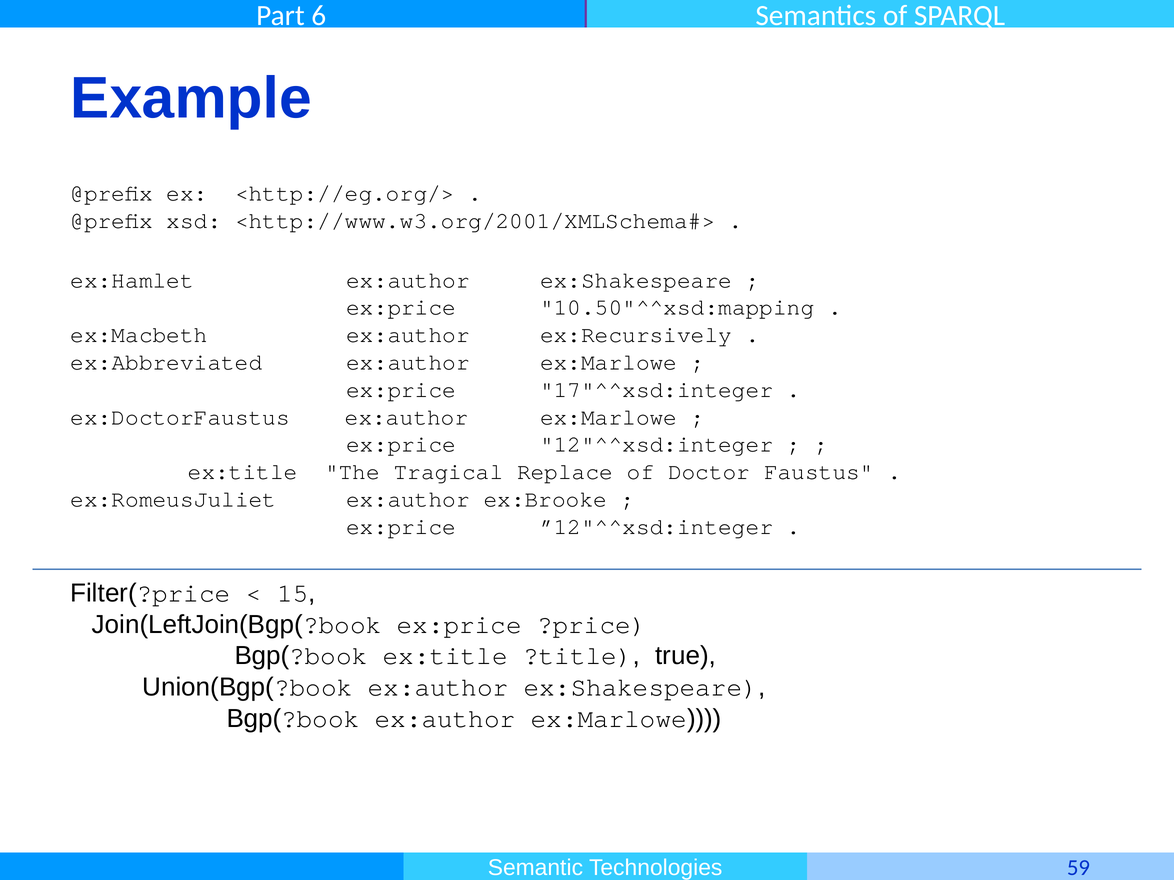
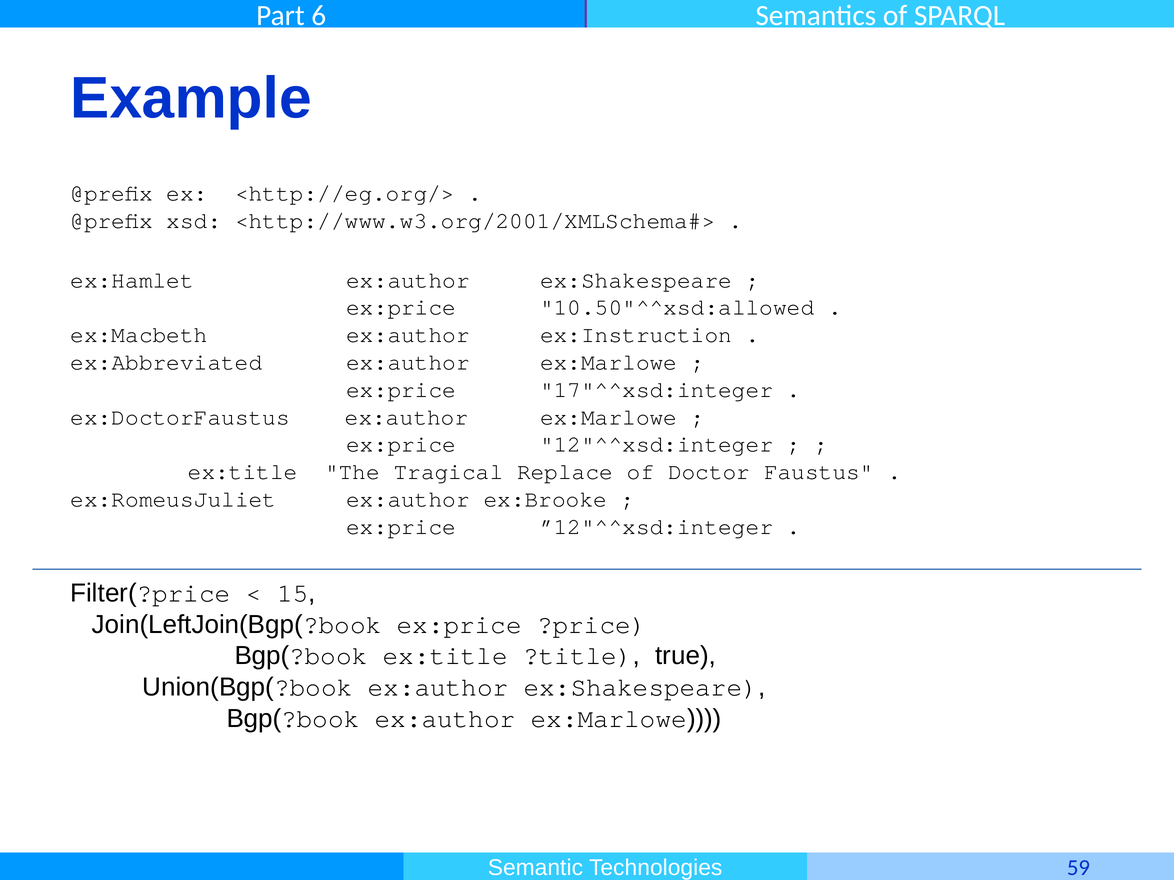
10.50"^^xsd:mapping: 10.50"^^xsd:mapping -> 10.50"^^xsd:allowed
ex:Recursively: ex:Recursively -> ex:Instruction
